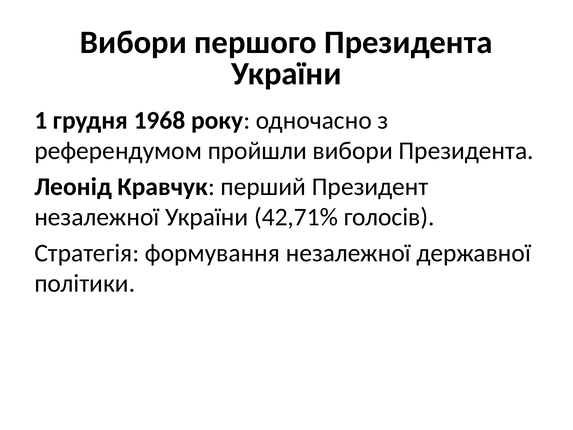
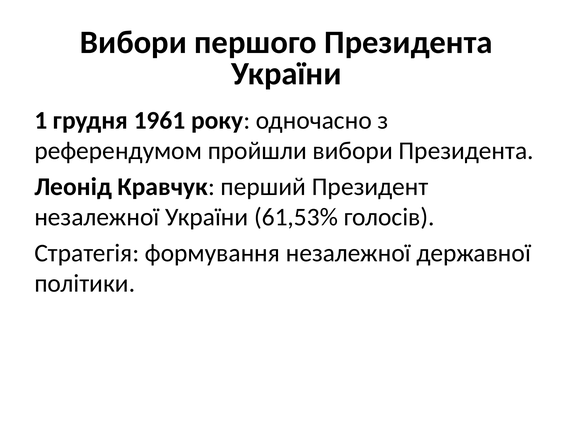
1968: 1968 -> 1961
42,71%: 42,71% -> 61,53%
